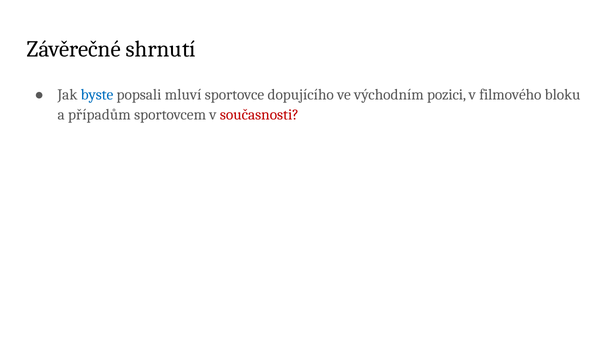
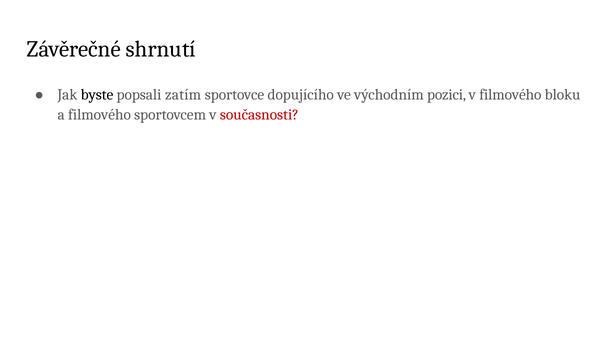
byste colour: blue -> black
mluví: mluví -> zatím
a případům: případům -> filmového
